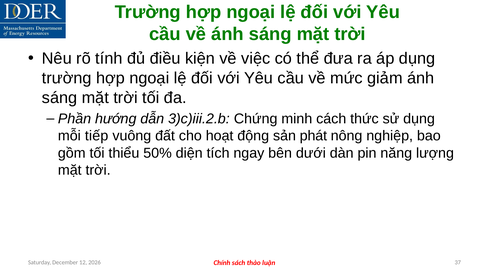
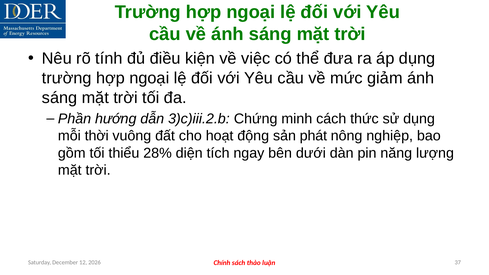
tiếp: tiếp -> thời
50%: 50% -> 28%
